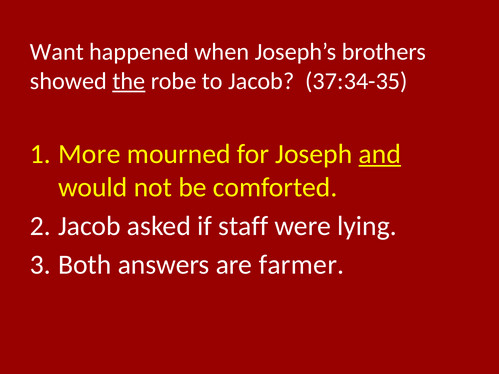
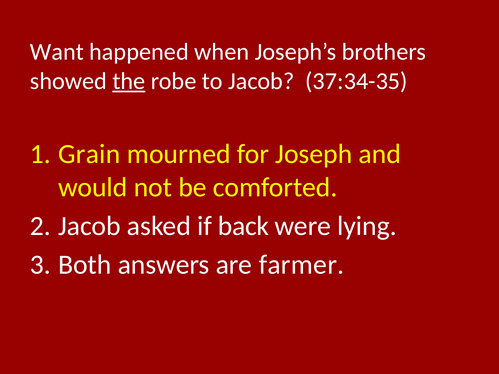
More: More -> Grain
and underline: present -> none
staff: staff -> back
